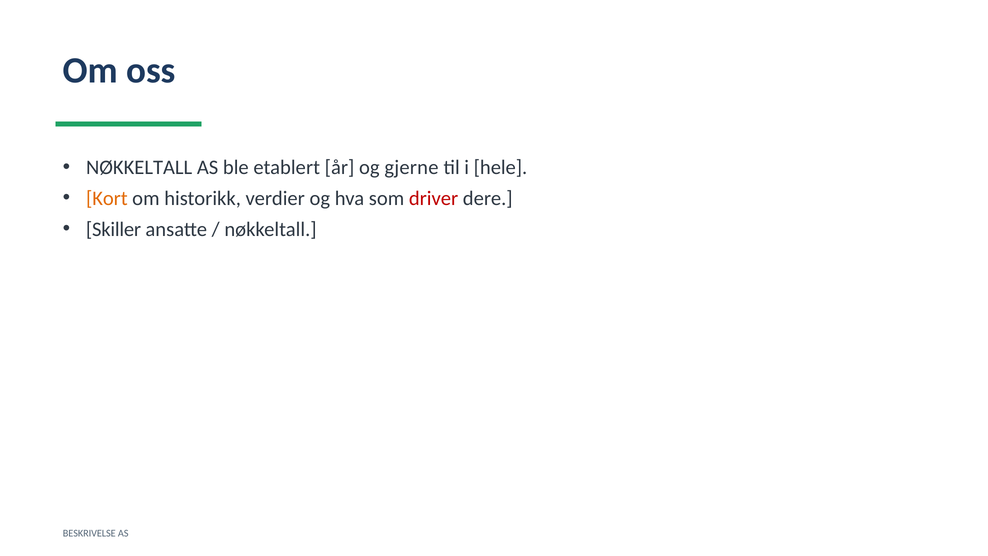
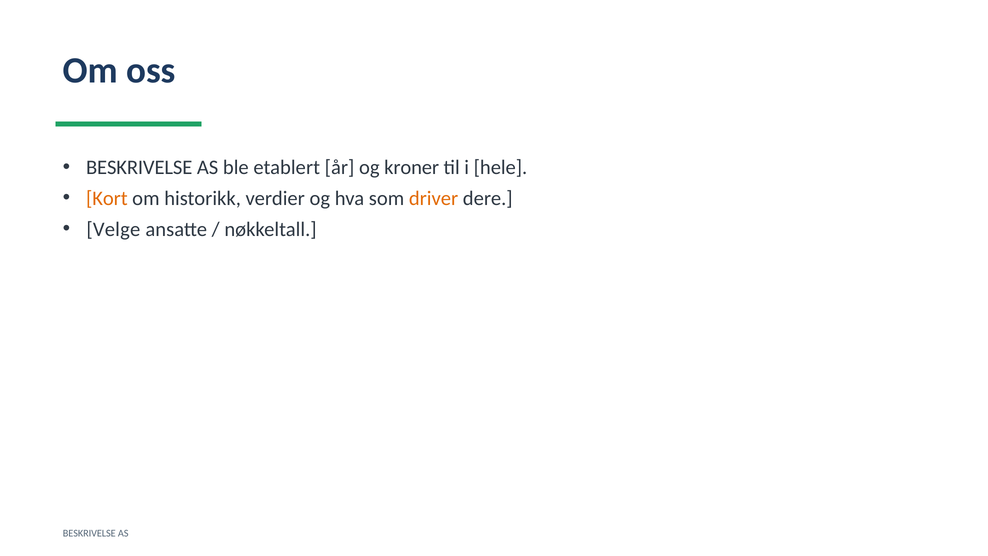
NØKKELTALL at (139, 167): NØKKELTALL -> BESKRIVELSE
gjerne: gjerne -> kroner
driver colour: red -> orange
Skiller: Skiller -> Velge
